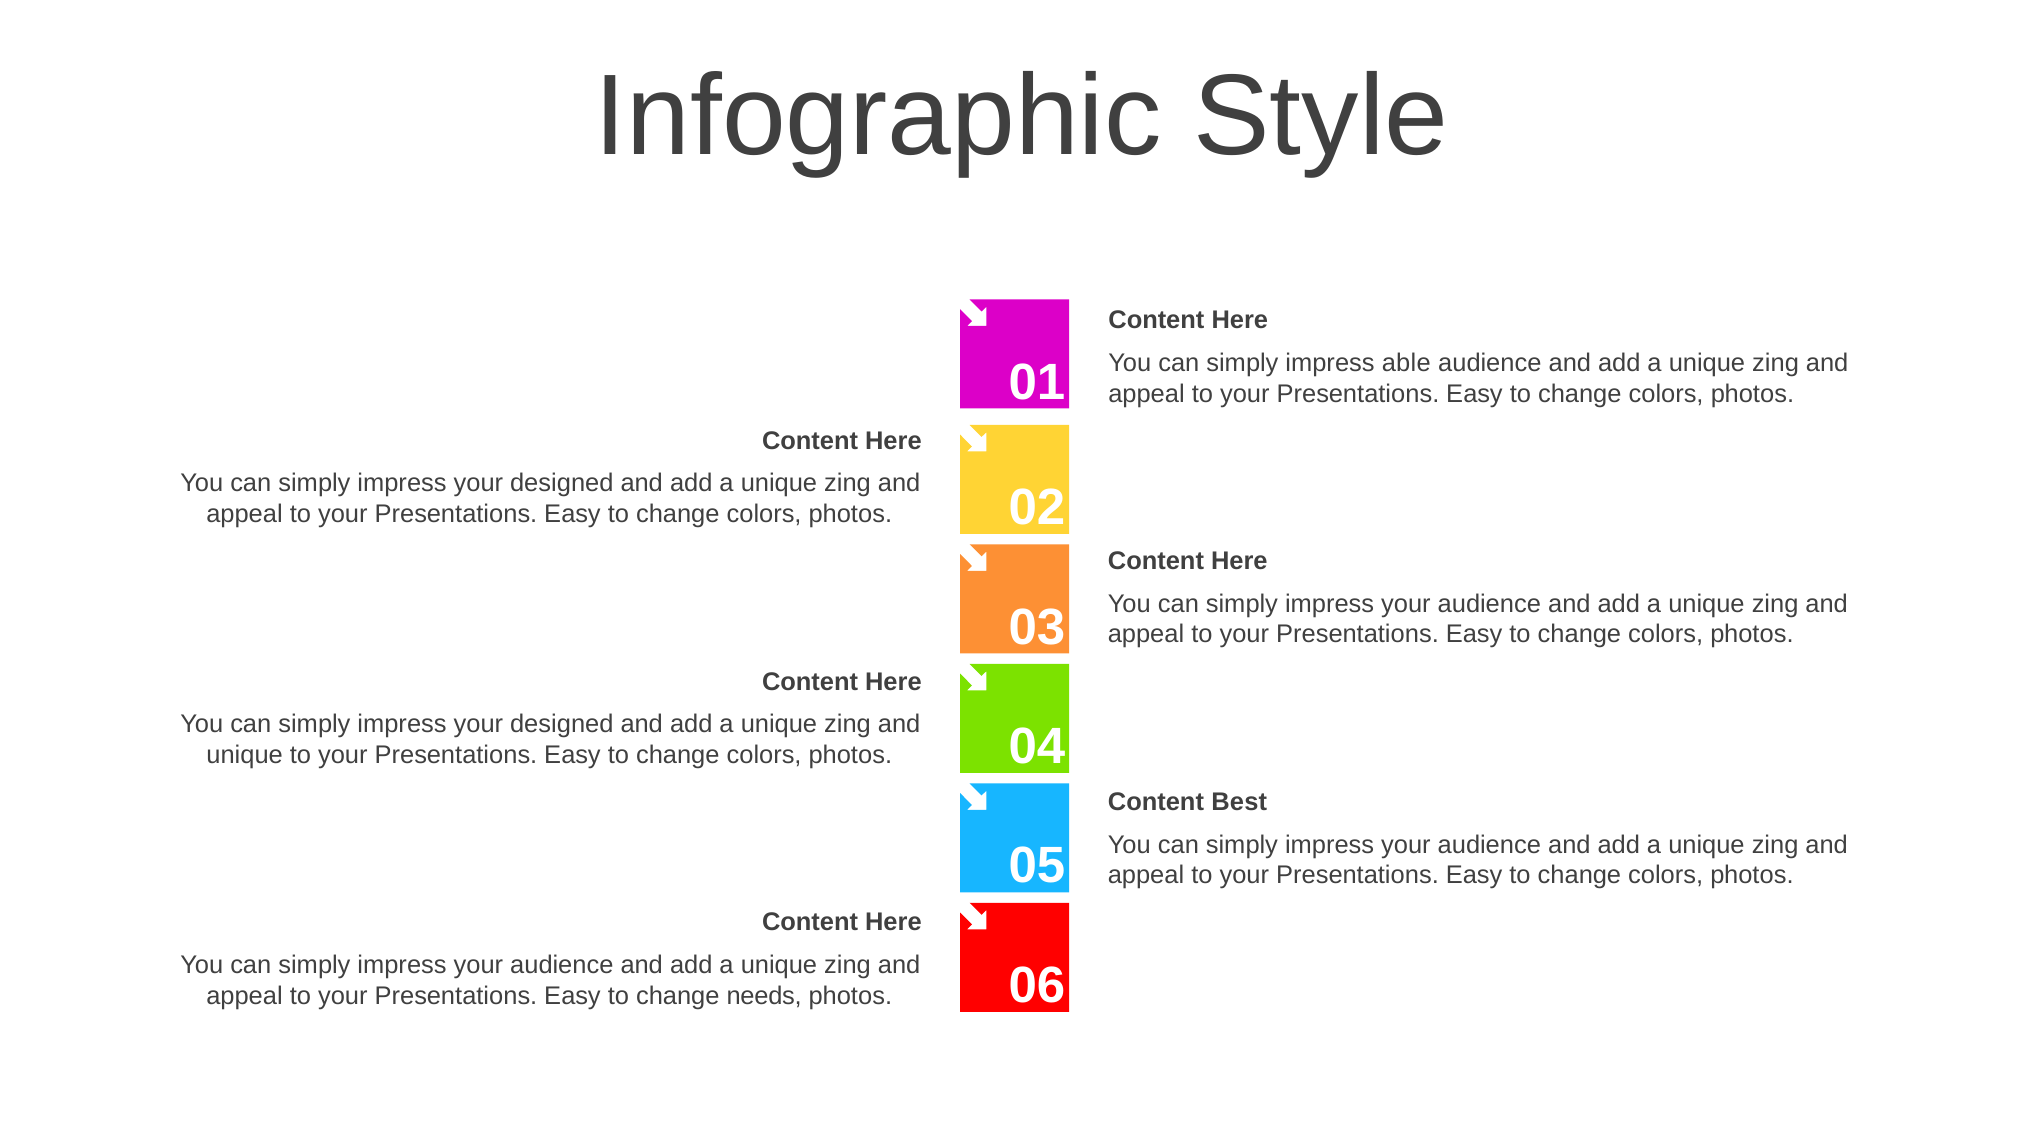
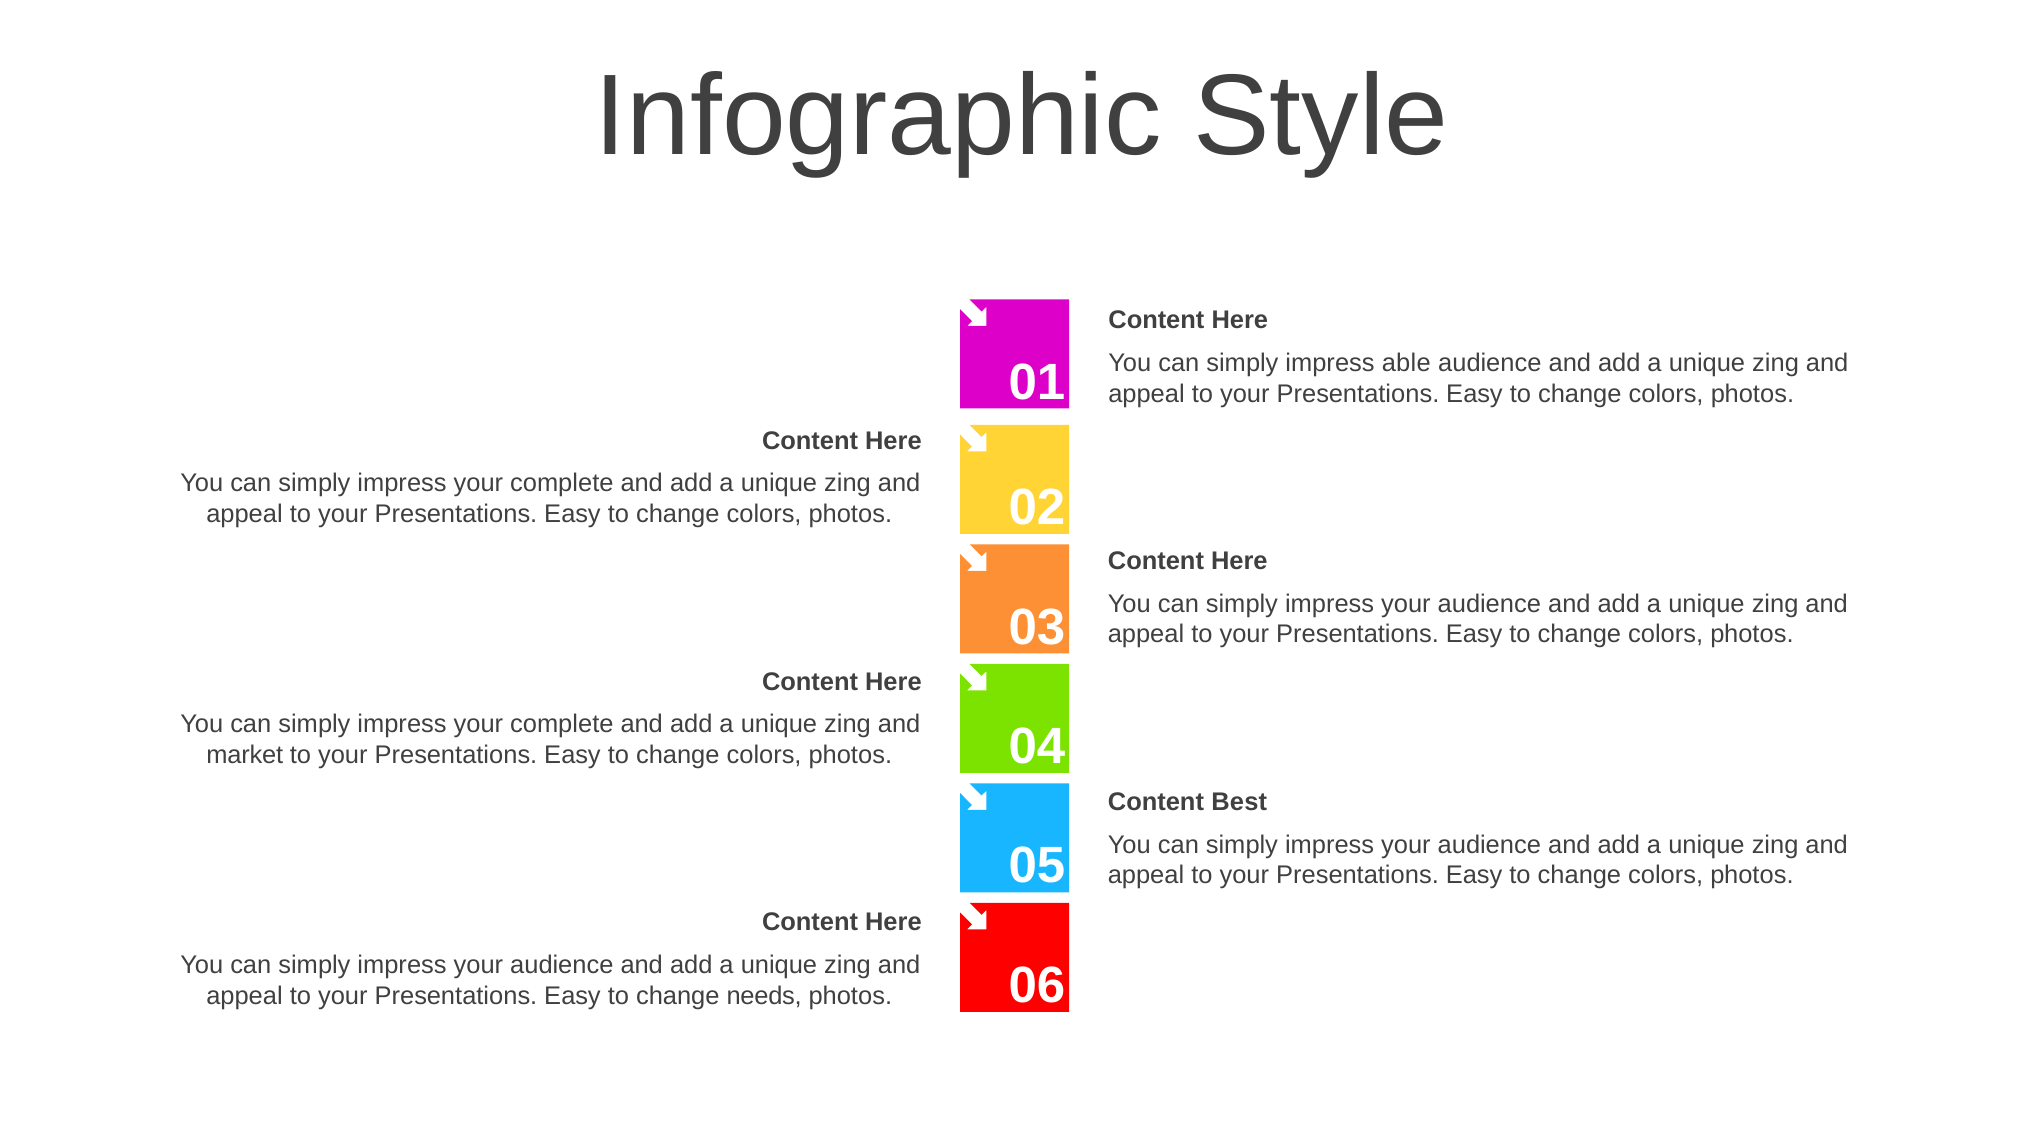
designed at (562, 483): designed -> complete
designed at (562, 724): designed -> complete
unique at (245, 755): unique -> market
